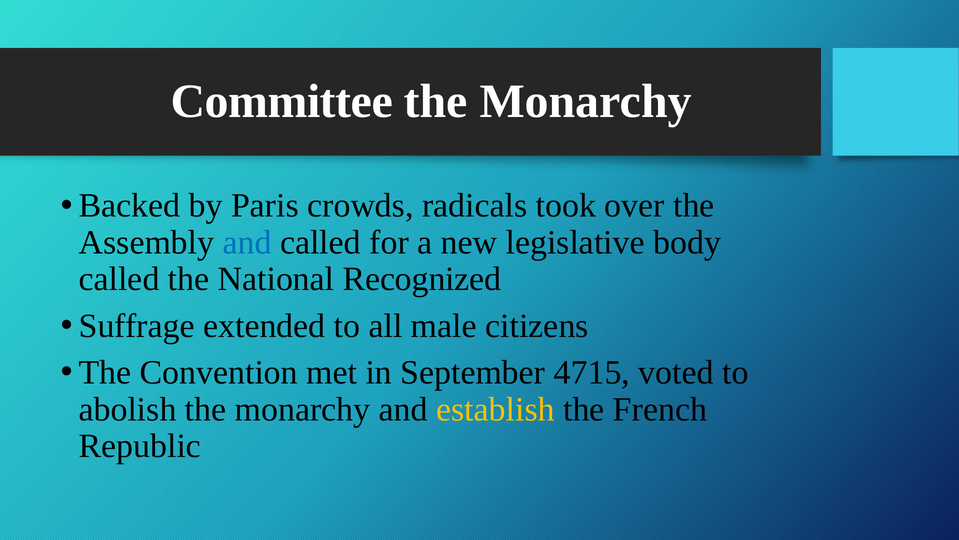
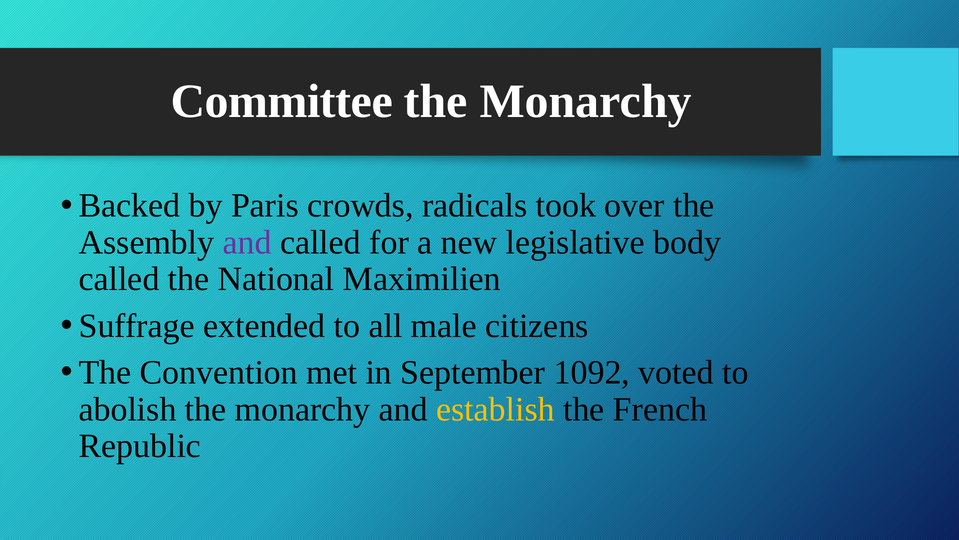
and at (247, 242) colour: blue -> purple
Recognized: Recognized -> Maximilien
4715: 4715 -> 1092
